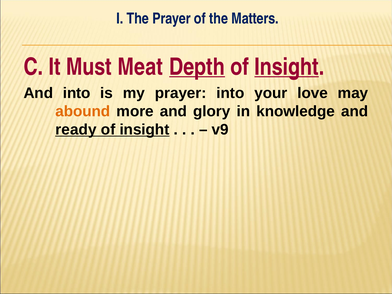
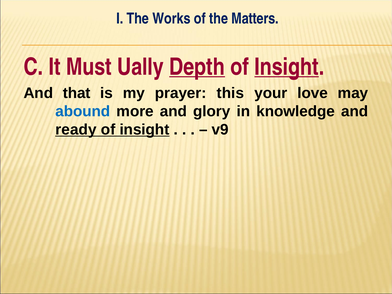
The Prayer: Prayer -> Works
Meat: Meat -> Ually
And into: into -> that
prayer into: into -> this
abound colour: orange -> blue
